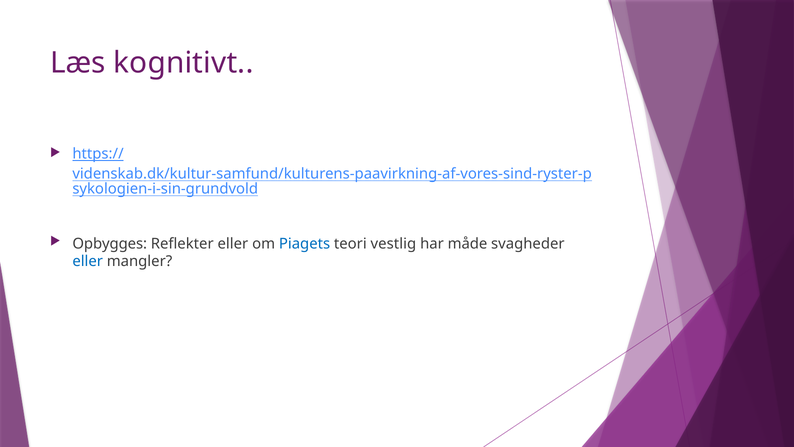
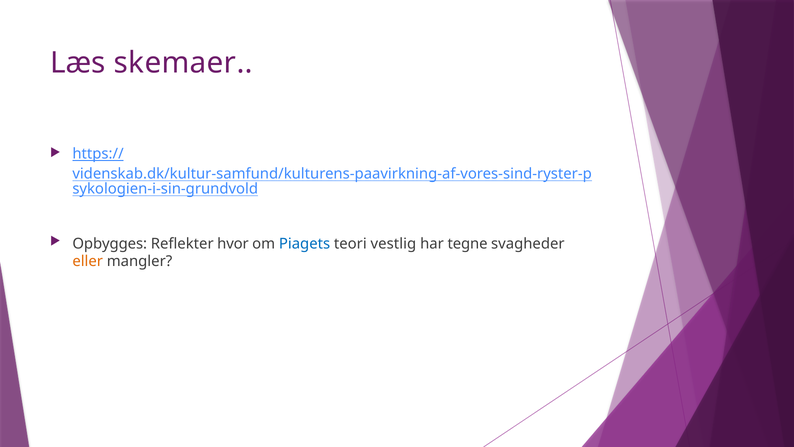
kognitivt: kognitivt -> skemaer
Reflekter eller: eller -> hvor
måde: måde -> tegne
eller at (88, 261) colour: blue -> orange
